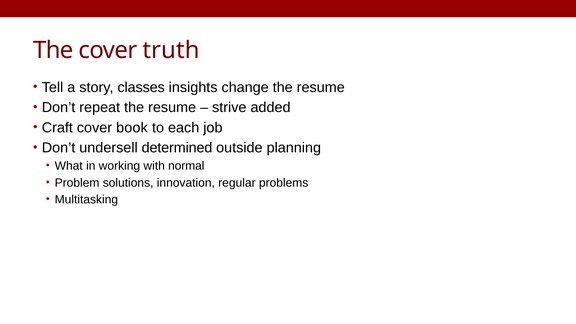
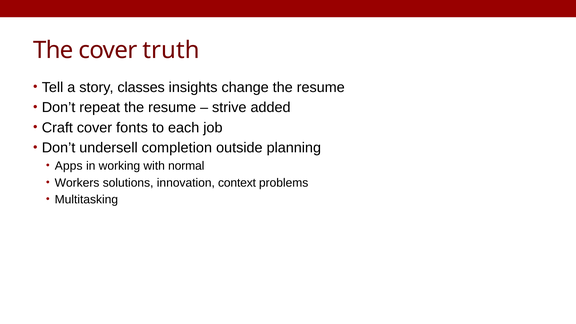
book: book -> fonts
determined: determined -> completion
What: What -> Apps
Problem: Problem -> Workers
regular: regular -> context
